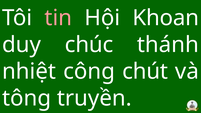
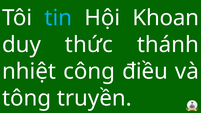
tin colour: pink -> light blue
chúc: chúc -> thức
chút: chút -> điều
